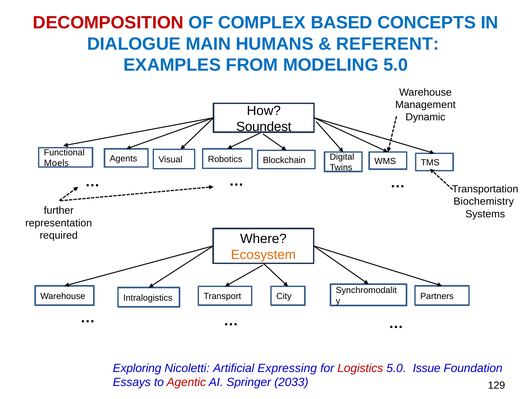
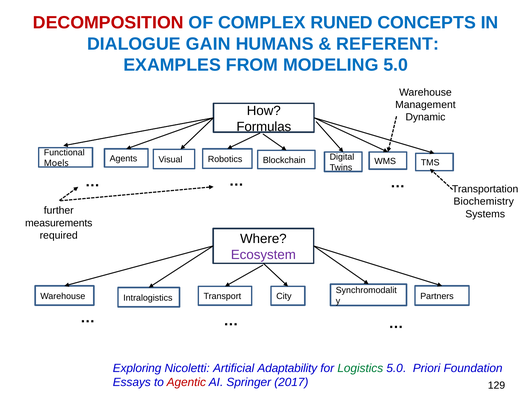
BASED: BASED -> RUNED
MAIN: MAIN -> GAIN
Soundest: Soundest -> Formulas
representation: representation -> measurements
Ecosystem colour: orange -> purple
Expressing: Expressing -> Adaptability
Logistics colour: red -> green
Issue: Issue -> Priori
2033: 2033 -> 2017
